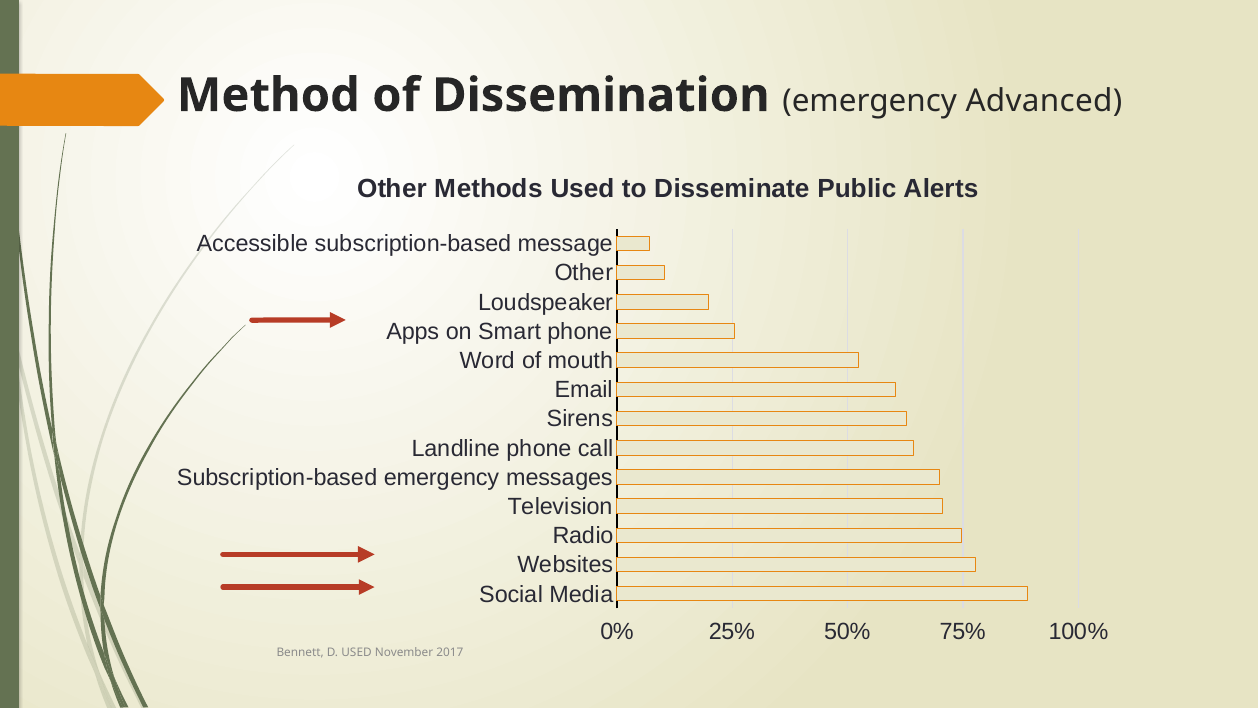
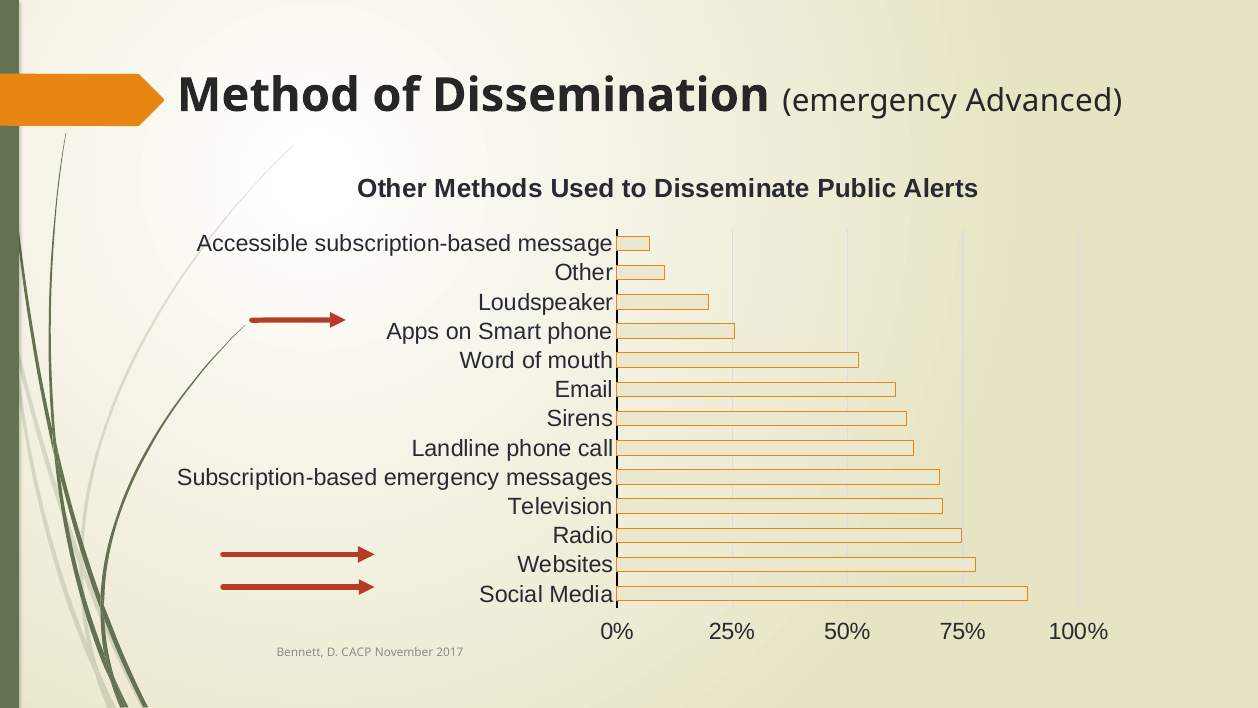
D USED: USED -> CACP
